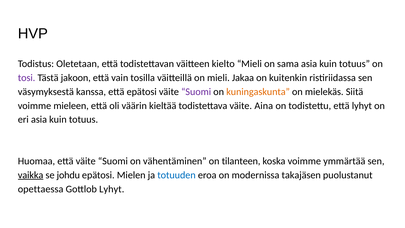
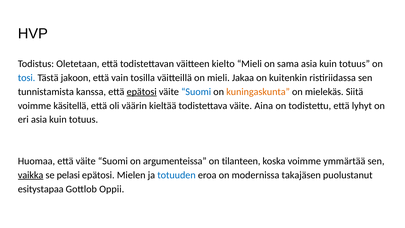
tosi colour: purple -> blue
väsymyksestä: väsymyksestä -> tunnistamista
epätosi at (142, 92) underline: none -> present
Suomi at (196, 92) colour: purple -> blue
mieleen: mieleen -> käsitellä
vähentäminen: vähentäminen -> argumenteissa
johdu: johdu -> pelasi
opettaessa: opettaessa -> esitystapaa
Gottlob Lyhyt: Lyhyt -> Oppii
